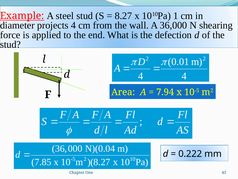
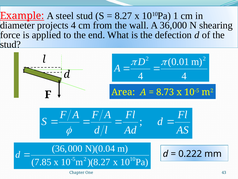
7.94: 7.94 -> 8.73
